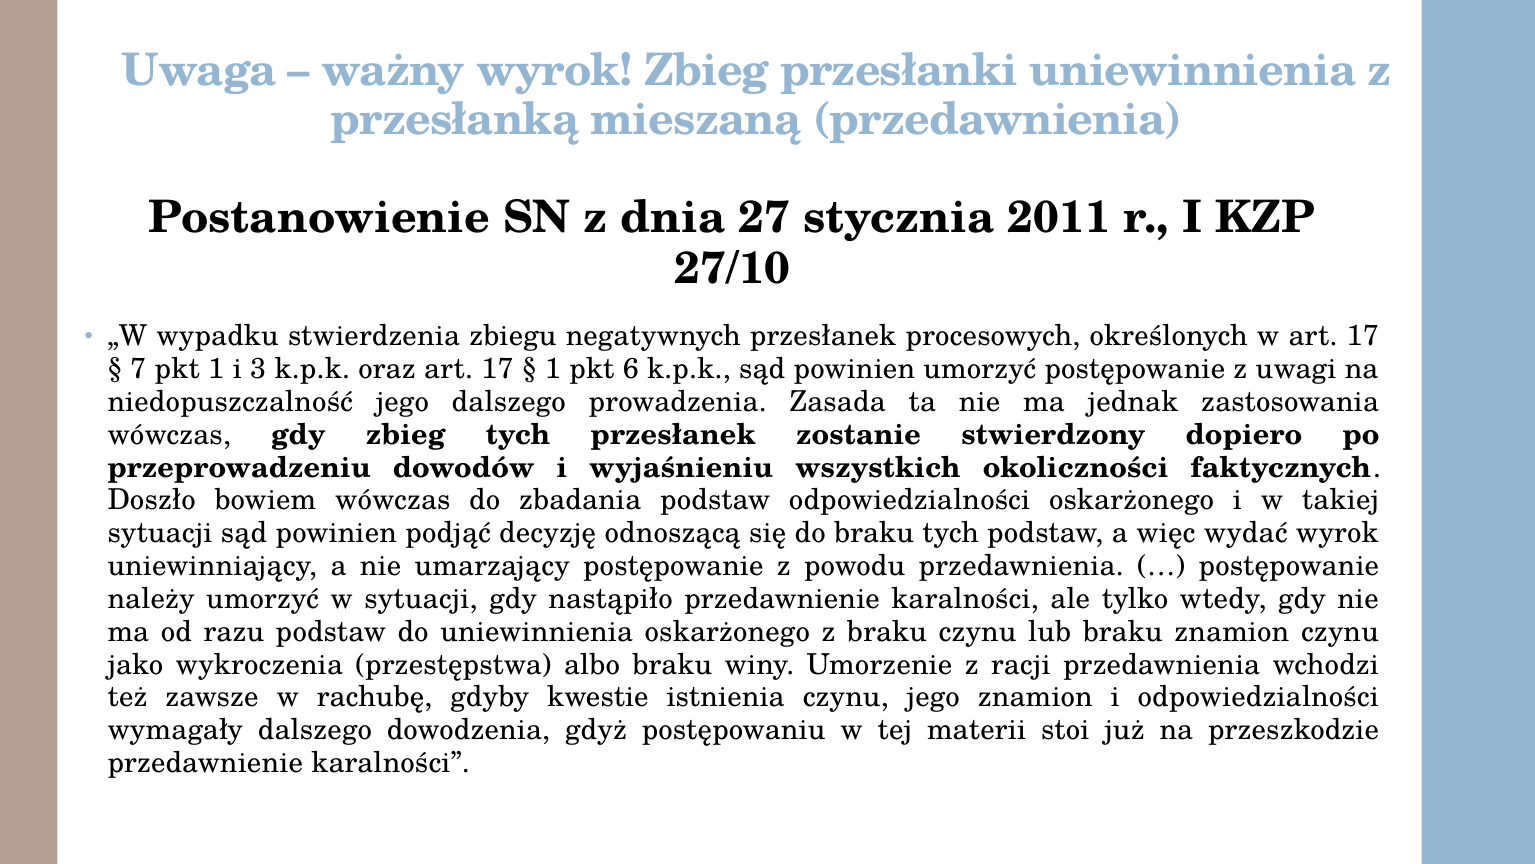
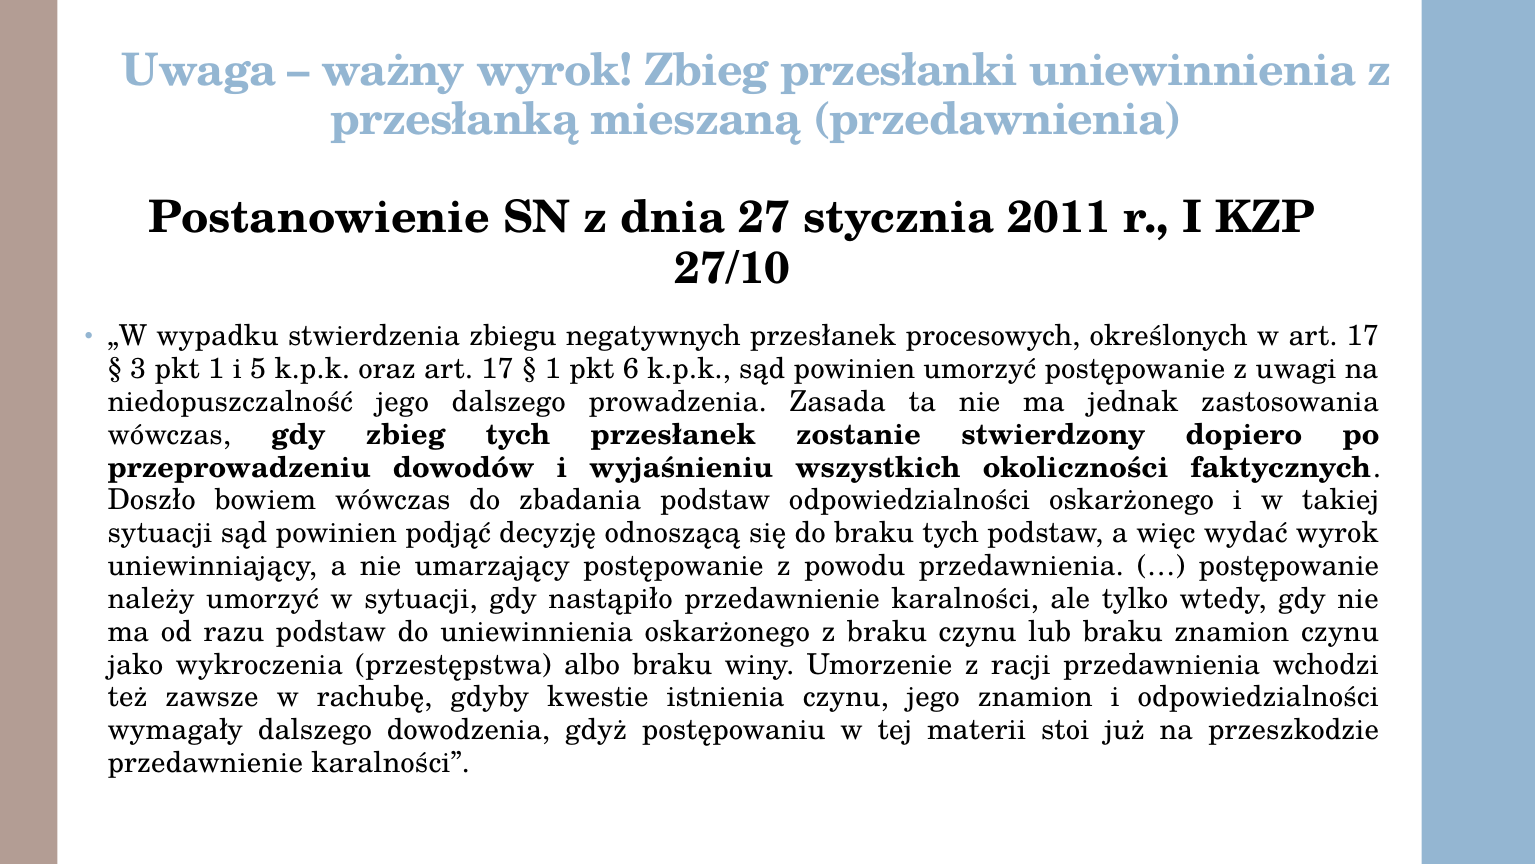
7: 7 -> 3
3: 3 -> 5
